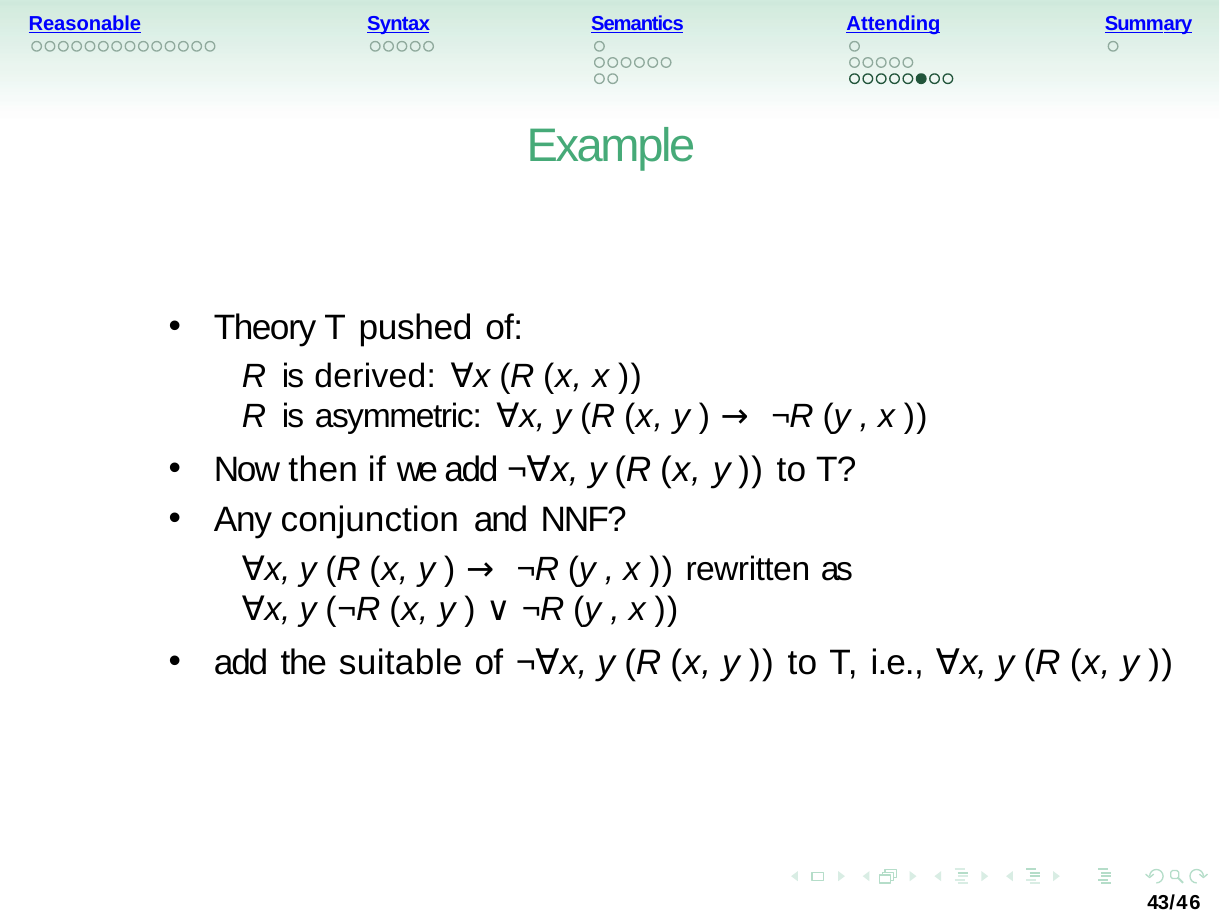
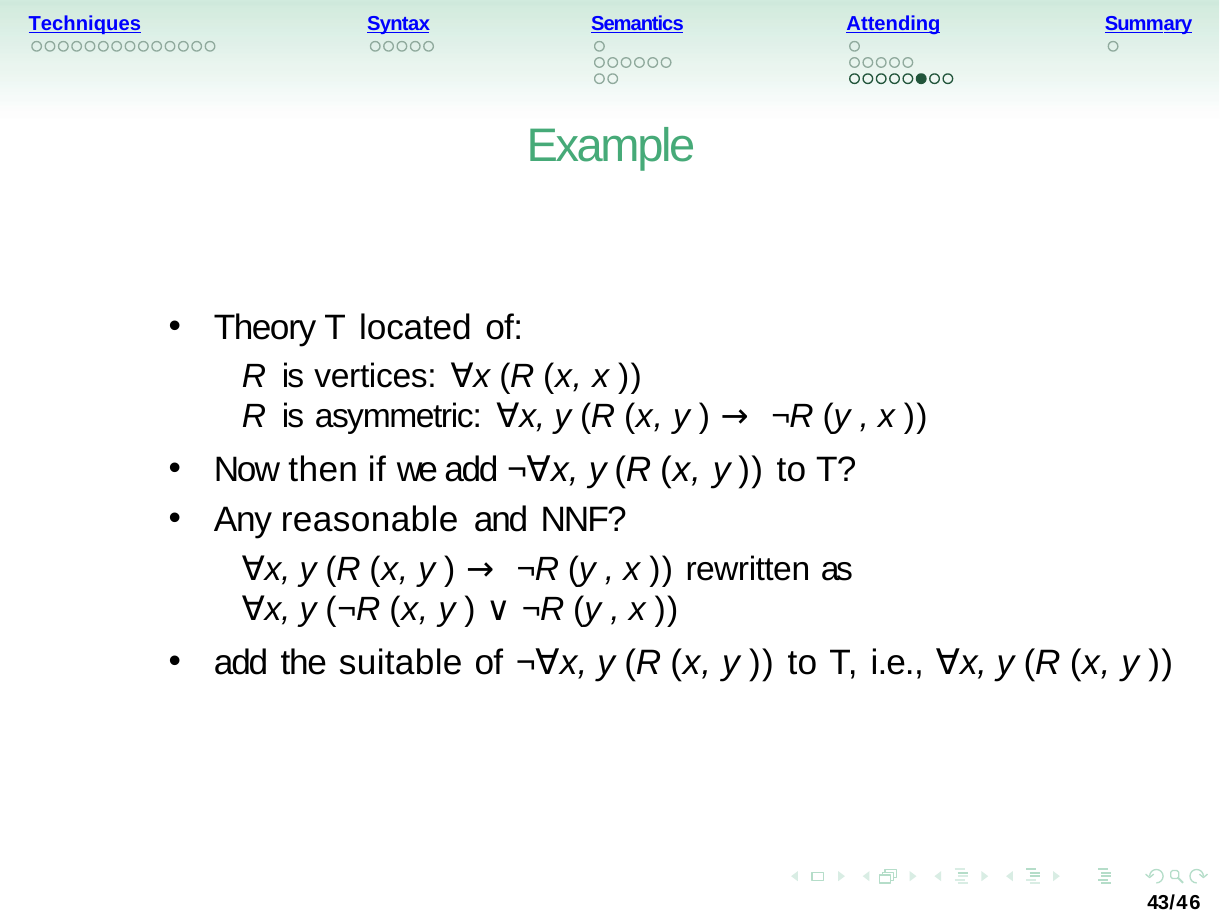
Reasonable: Reasonable -> Techniques
pushed: pushed -> located
derived: derived -> vertices
conjunction: conjunction -> reasonable
